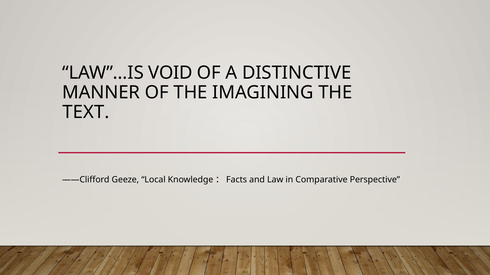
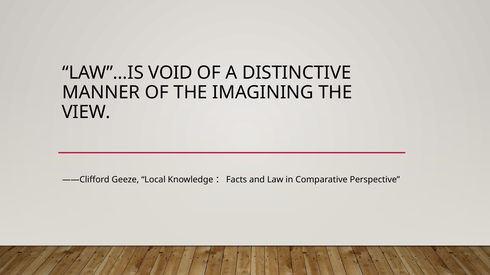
TEXT: TEXT -> VIEW
